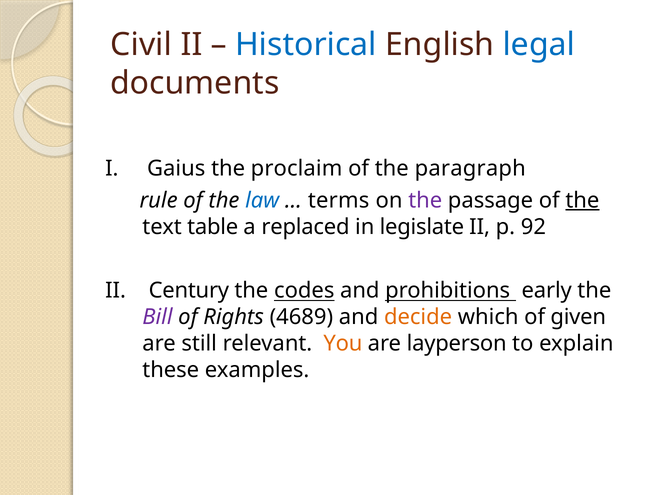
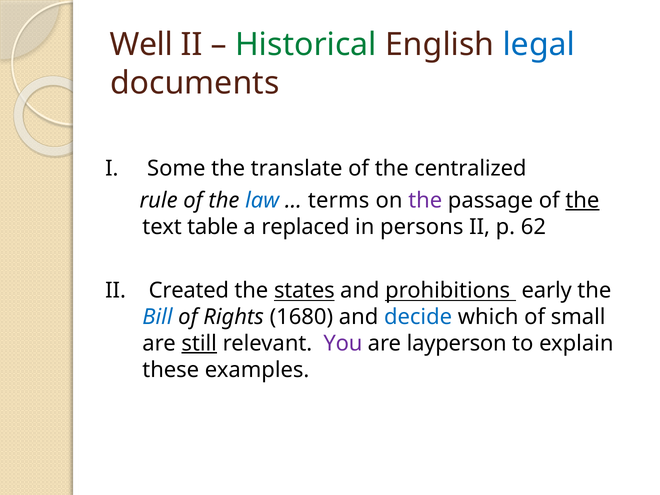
Civil: Civil -> Well
Historical colour: blue -> green
Gaius: Gaius -> Some
proclaim: proclaim -> translate
paragraph: paragraph -> centralized
legislate: legislate -> persons
92: 92 -> 62
Century: Century -> Created
codes: codes -> states
Bill colour: purple -> blue
4689: 4689 -> 1680
decide colour: orange -> blue
given: given -> small
still underline: none -> present
You colour: orange -> purple
